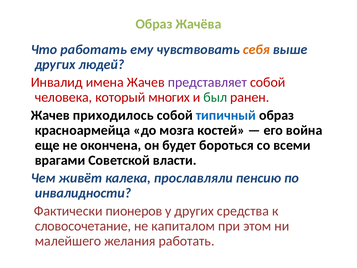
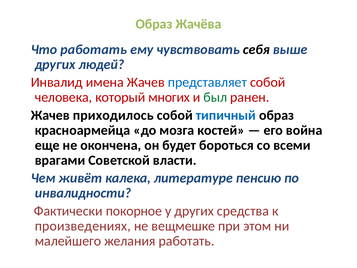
себя colour: orange -> black
представляет colour: purple -> blue
прославляли: прославляли -> литературе
пионеров: пионеров -> покорное
словосочетание: словосочетание -> произведениях
капиталом: капиталом -> вещмешке
